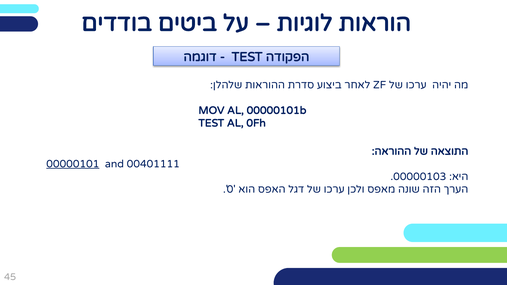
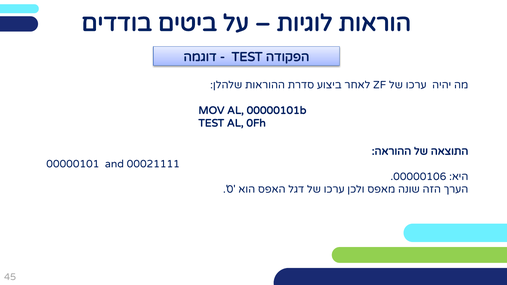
00000101 underline: present -> none
00401111: 00401111 -> 00021111
00000103: 00000103 -> 00000106
